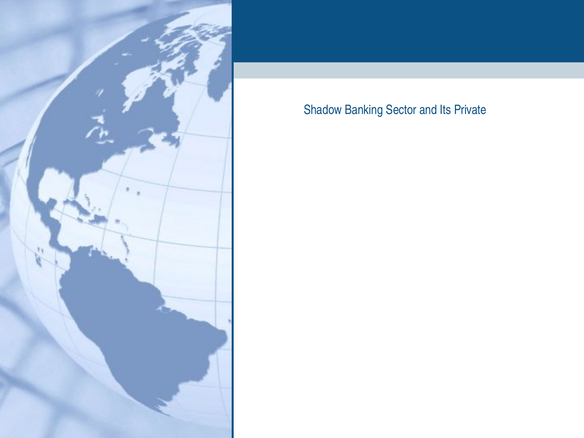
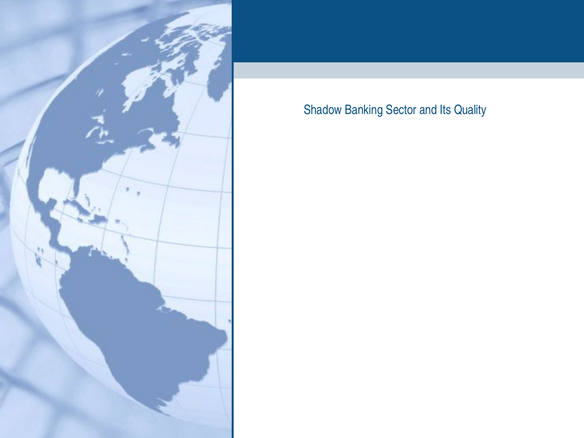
Private: Private -> Quality
